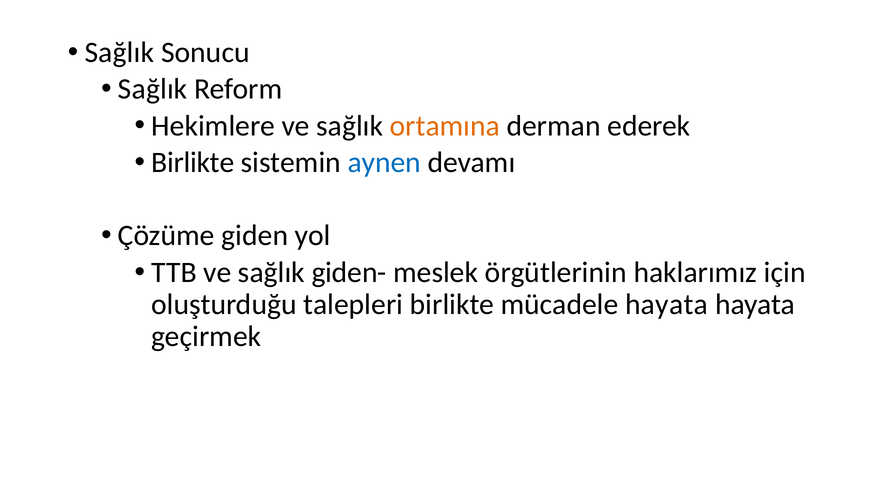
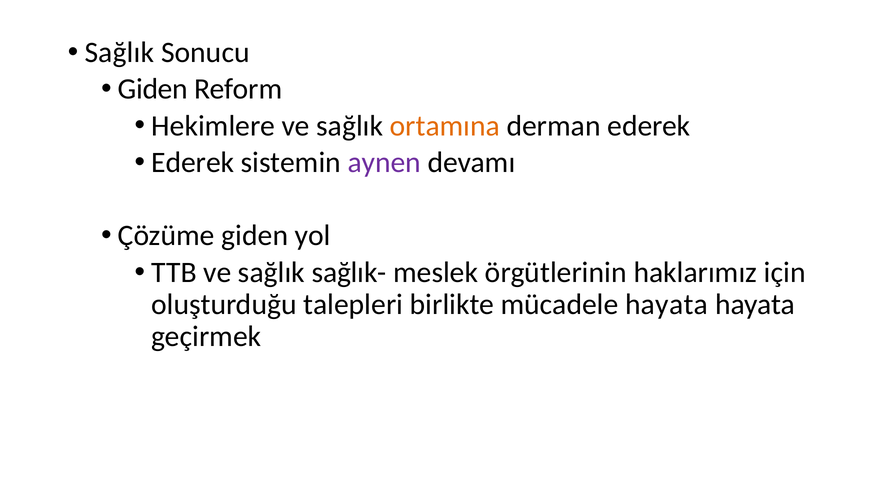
Sağlık at (153, 89): Sağlık -> Giden
Birlikte at (193, 163): Birlikte -> Ederek
aynen colour: blue -> purple
giden-: giden- -> sağlık-
